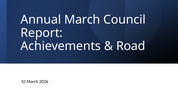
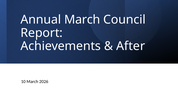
Road: Road -> After
